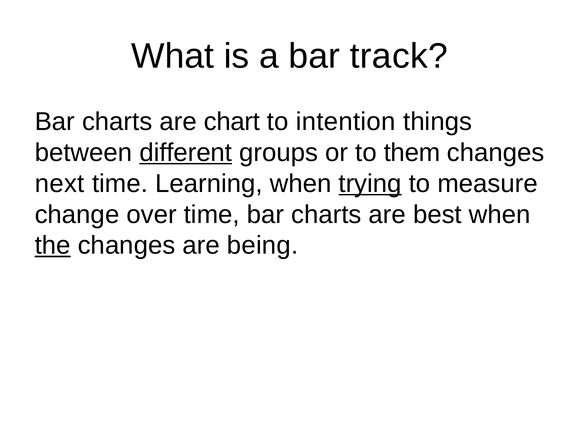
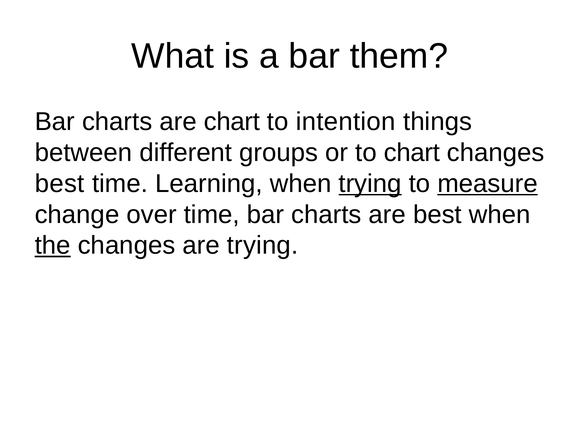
track: track -> them
different underline: present -> none
to them: them -> chart
next at (60, 184): next -> best
measure underline: none -> present
are being: being -> trying
